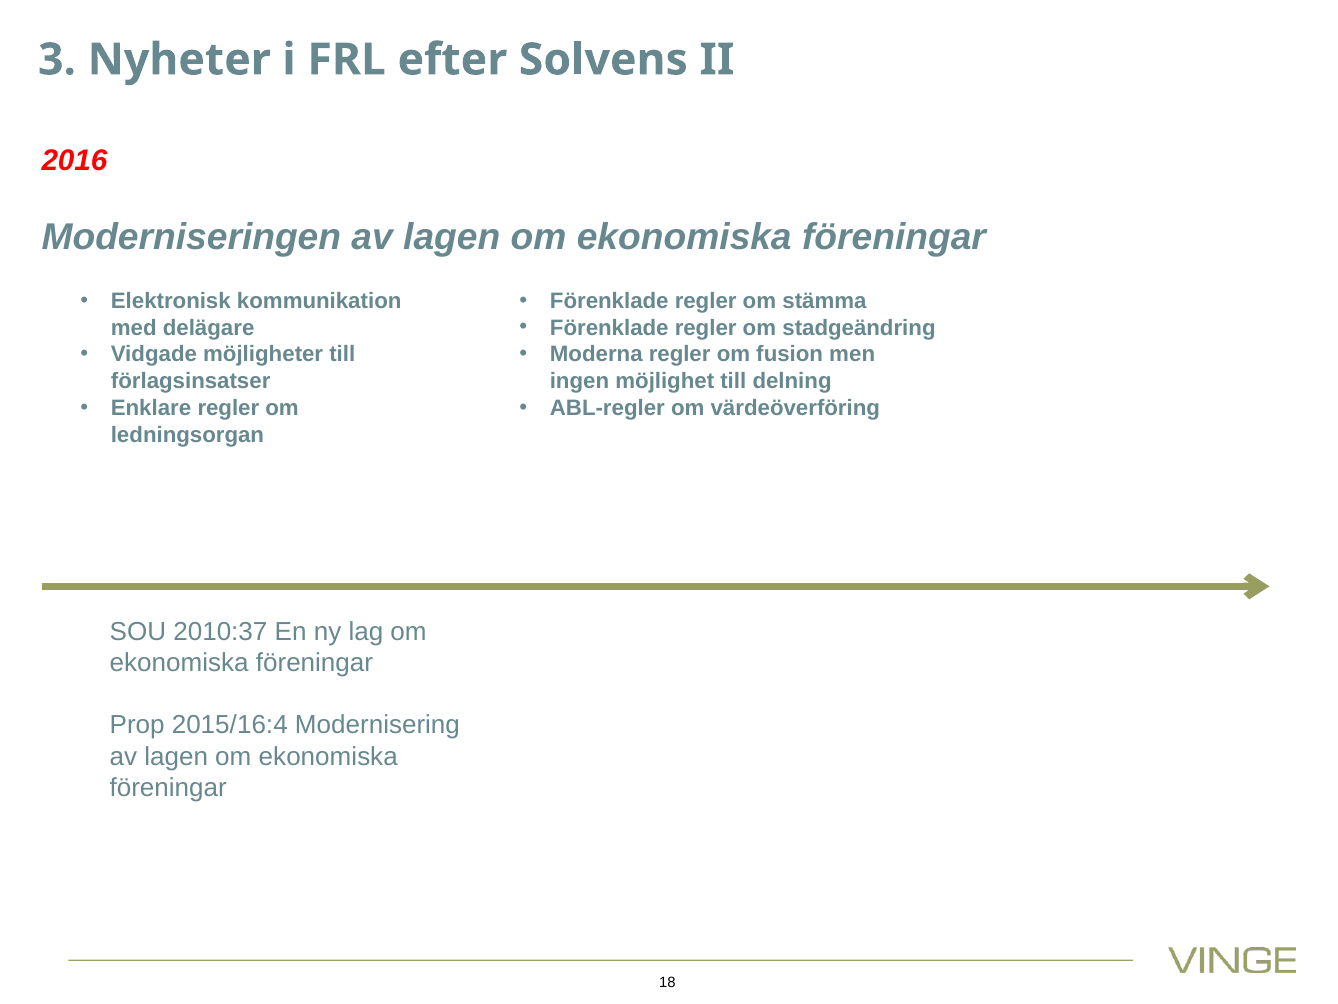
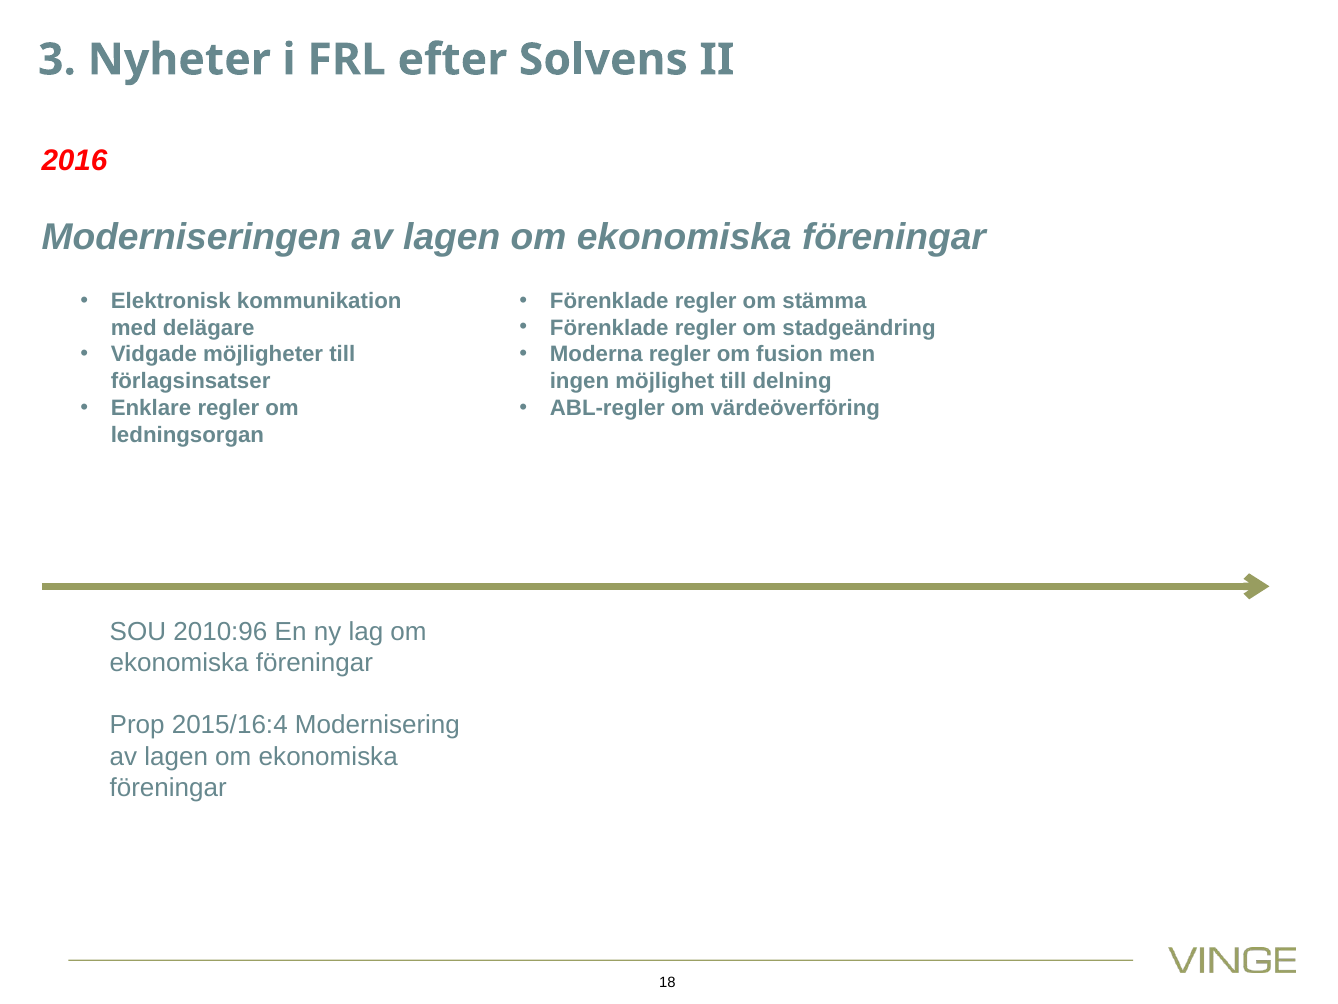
2010:37: 2010:37 -> 2010:96
